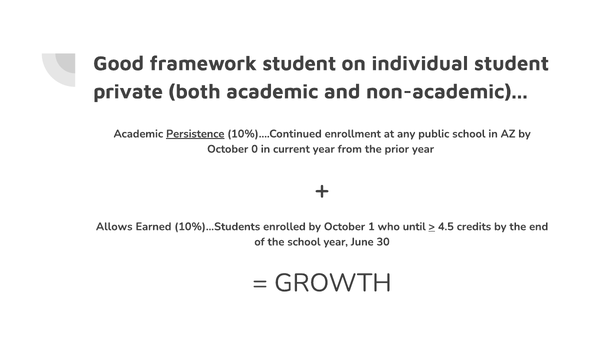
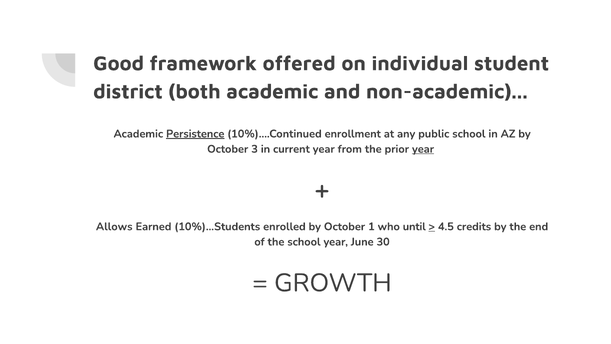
framework student: student -> offered
private: private -> district
0: 0 -> 3
year at (423, 149) underline: none -> present
